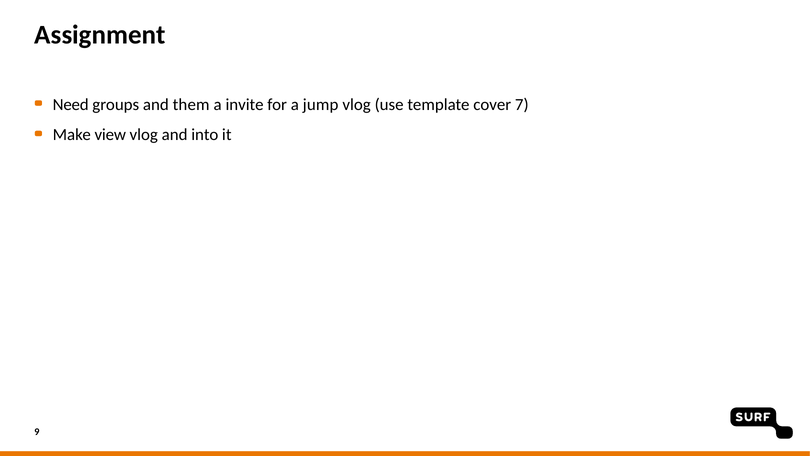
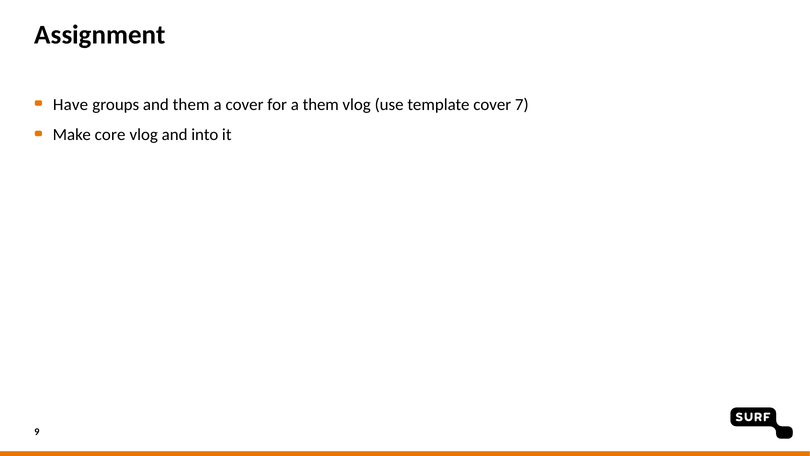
Need: Need -> Have
a invite: invite -> cover
a jump: jump -> them
view: view -> core
